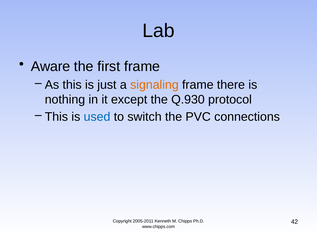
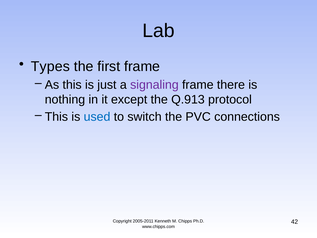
Aware: Aware -> Types
signaling colour: orange -> purple
Q.930: Q.930 -> Q.913
